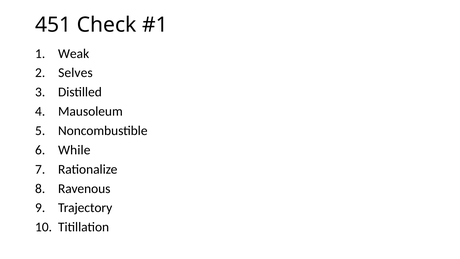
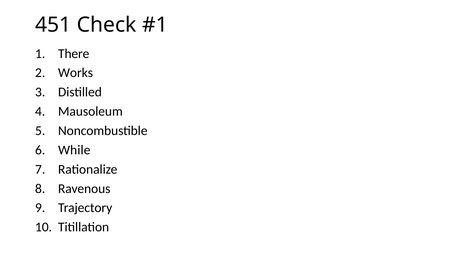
Weak: Weak -> There
Selves: Selves -> Works
